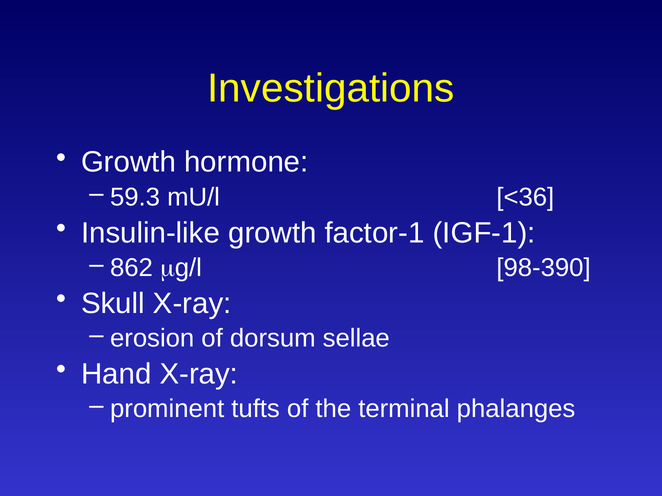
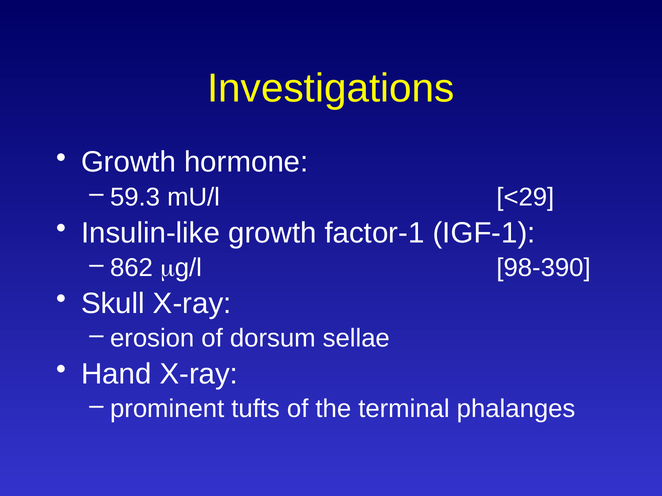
<36: <36 -> <29
